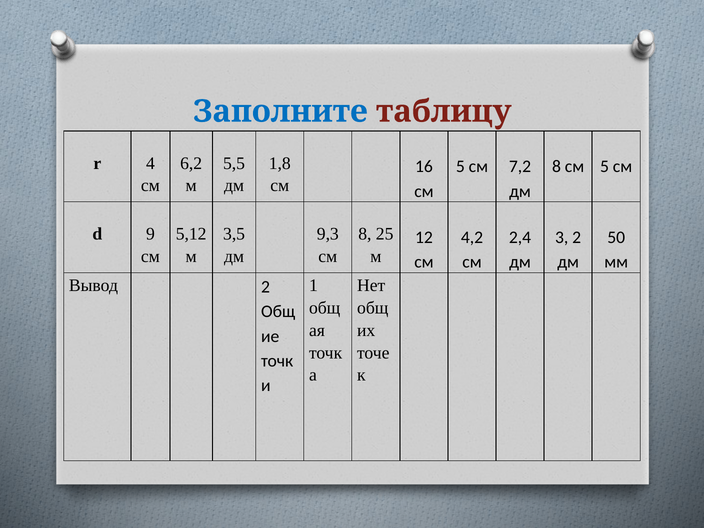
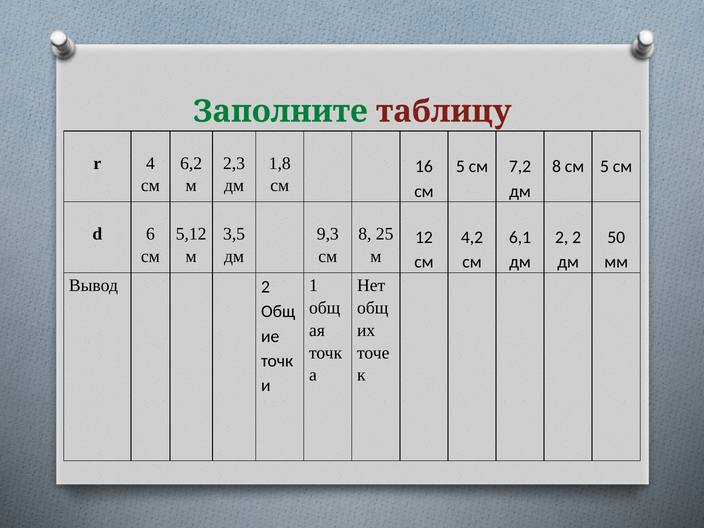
Заполните colour: blue -> green
5,5: 5,5 -> 2,3
9: 9 -> 6
2,4: 2,4 -> 6,1
3 at (562, 237): 3 -> 2
